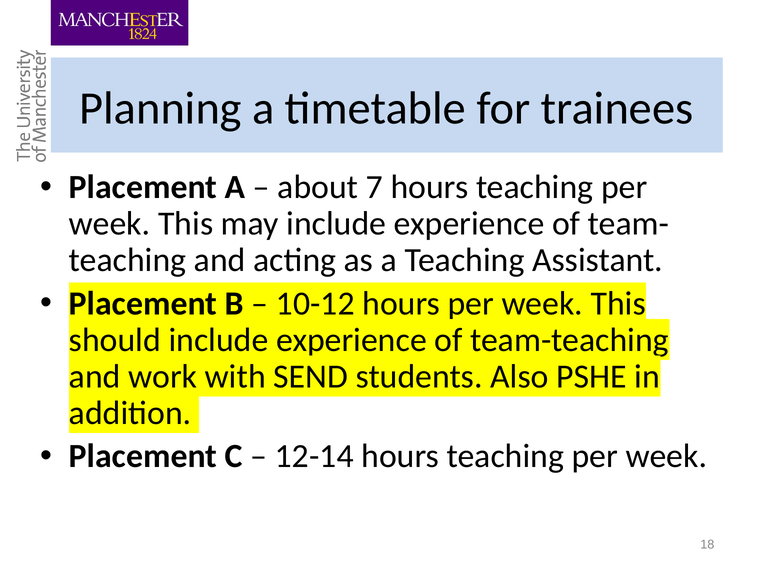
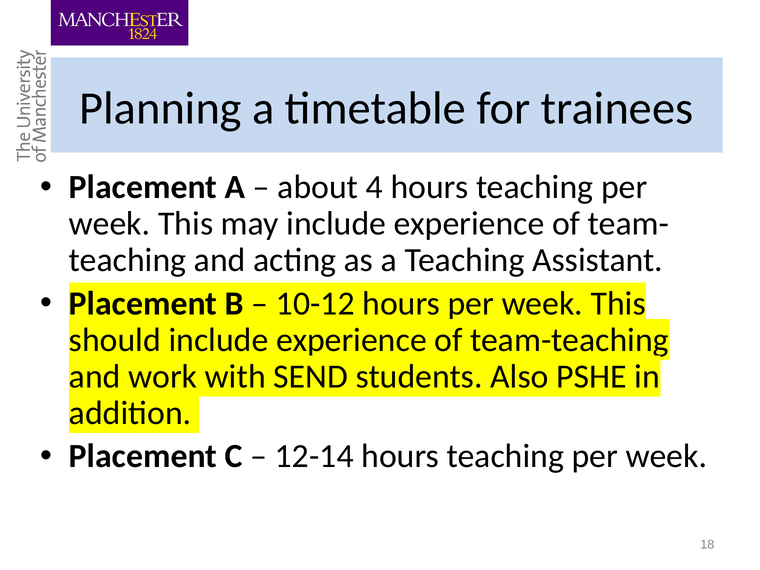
7: 7 -> 4
